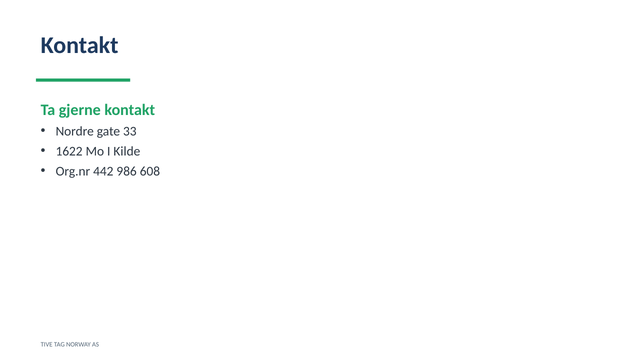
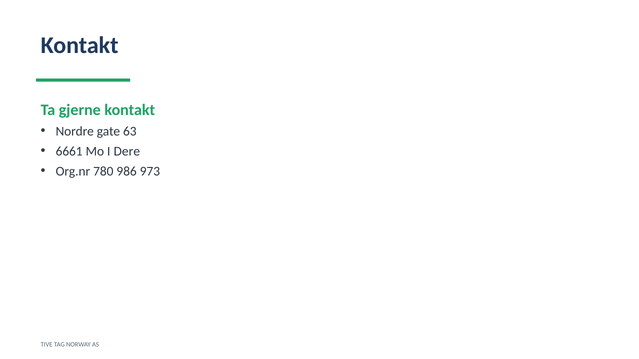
33: 33 -> 63
1622: 1622 -> 6661
Kilde: Kilde -> Dere
442: 442 -> 780
608: 608 -> 973
